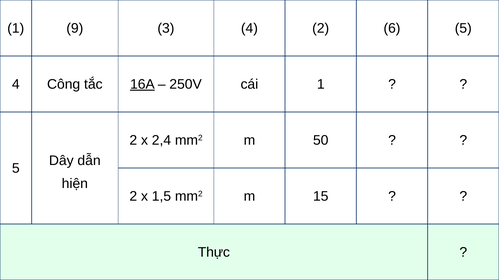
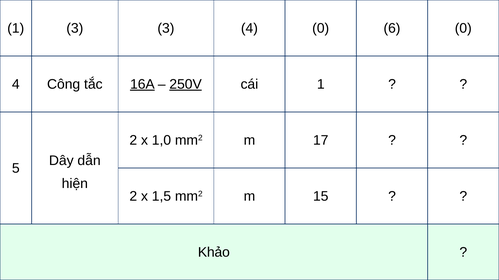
9 at (75, 28): 9 -> 3
2 at (321, 28): 2 -> 0
6 5: 5 -> 0
250V at (186, 84) underline: none -> present
2,4: 2,4 -> 1,0
50: 50 -> 17
Thực: Thực -> Khảo
